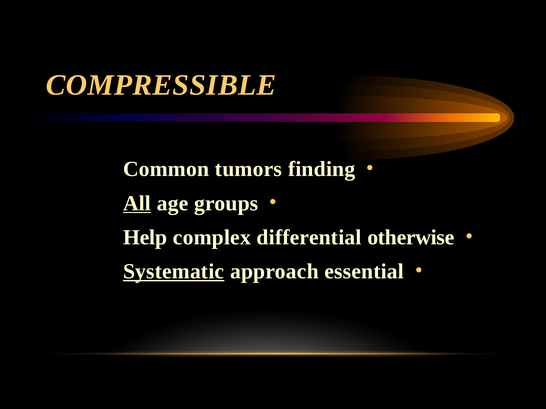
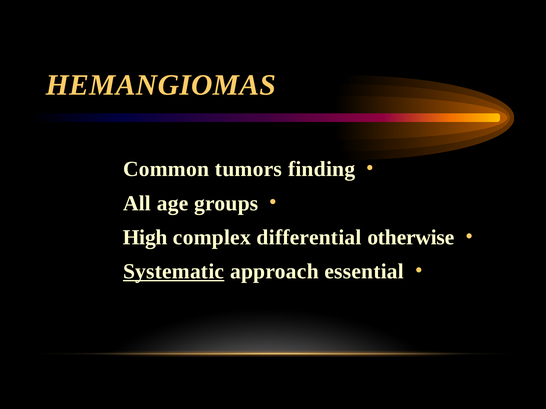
COMPRESSIBLE: COMPRESSIBLE -> HEMANGIOMAS
All underline: present -> none
Help: Help -> High
